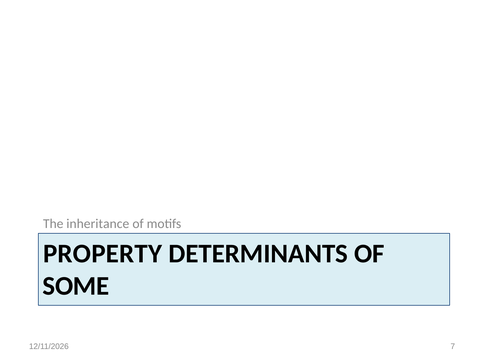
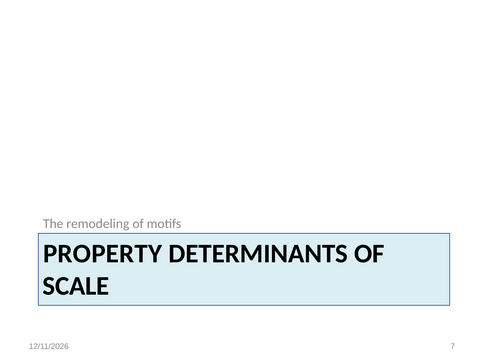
inheritance: inheritance -> remodeling
SOME: SOME -> SCALE
